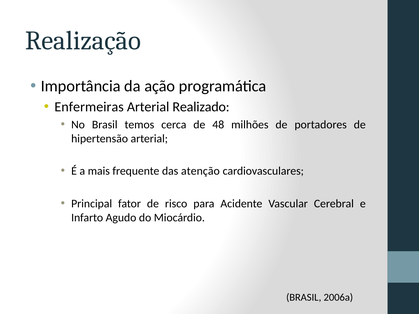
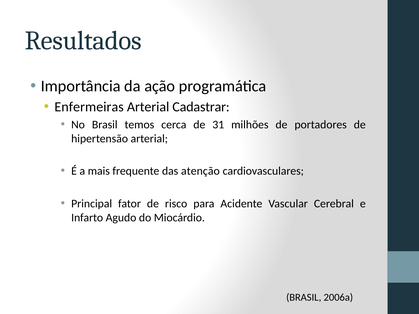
Realização: Realização -> Resultados
Realizado: Realizado -> Cadastrar
48: 48 -> 31
